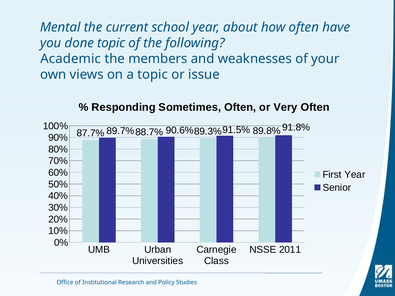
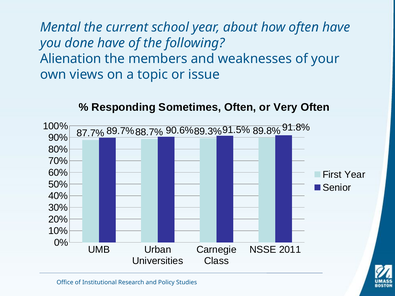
done topic: topic -> have
Academic: Academic -> Alienation
